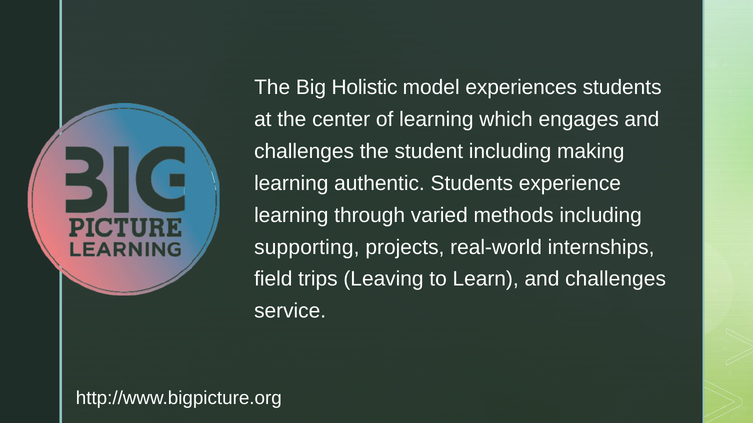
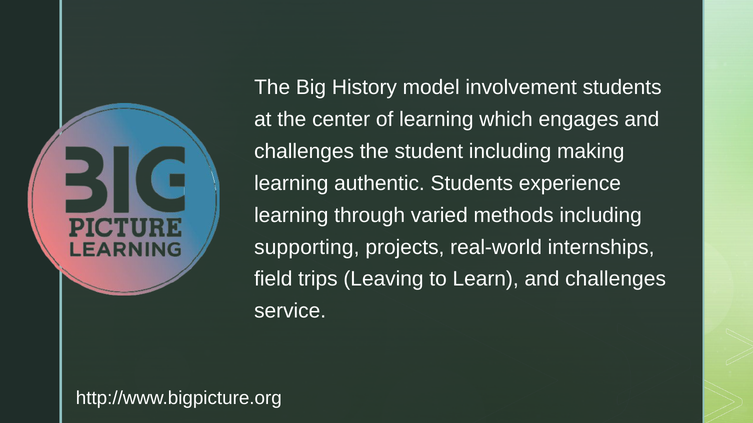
Holistic: Holistic -> History
experiences: experiences -> involvement
